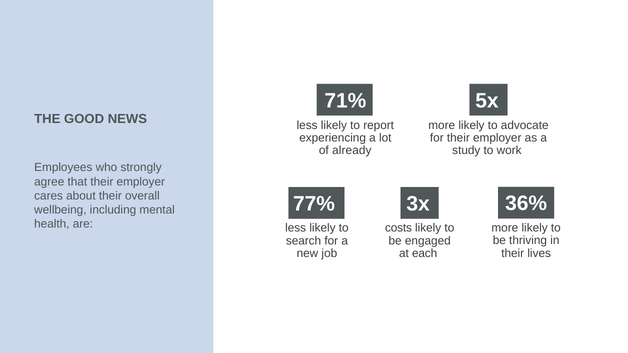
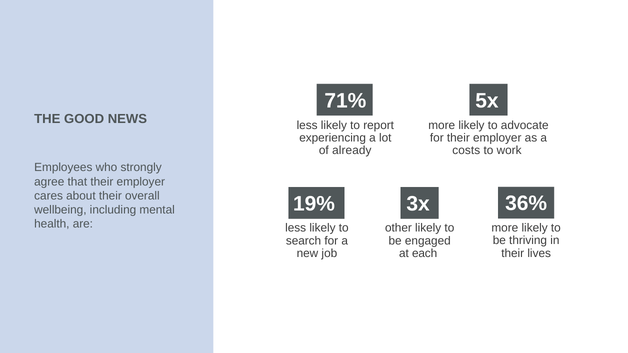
study: study -> costs
77%: 77% -> 19%
costs: costs -> other
